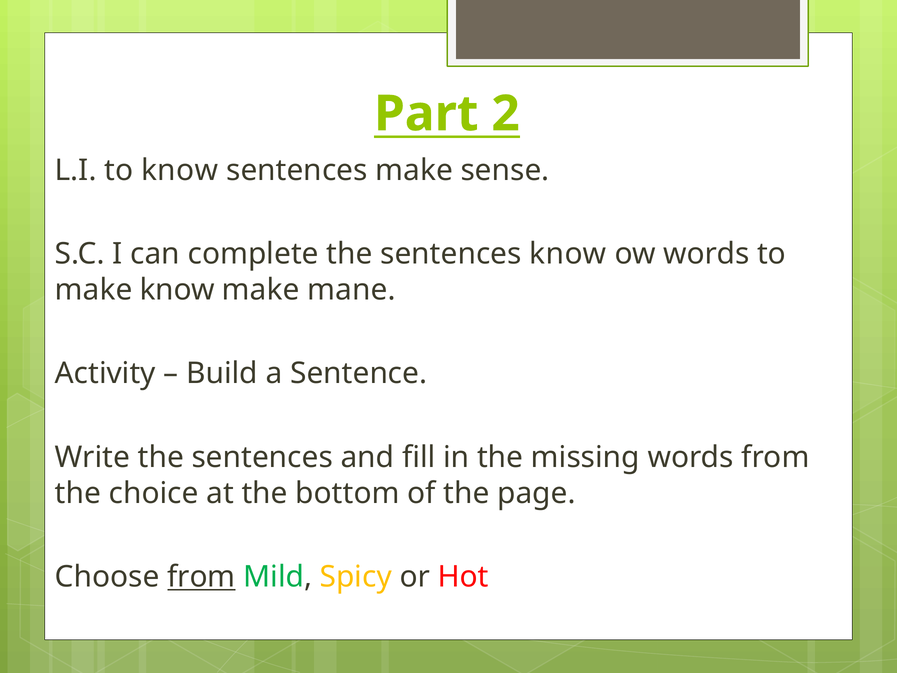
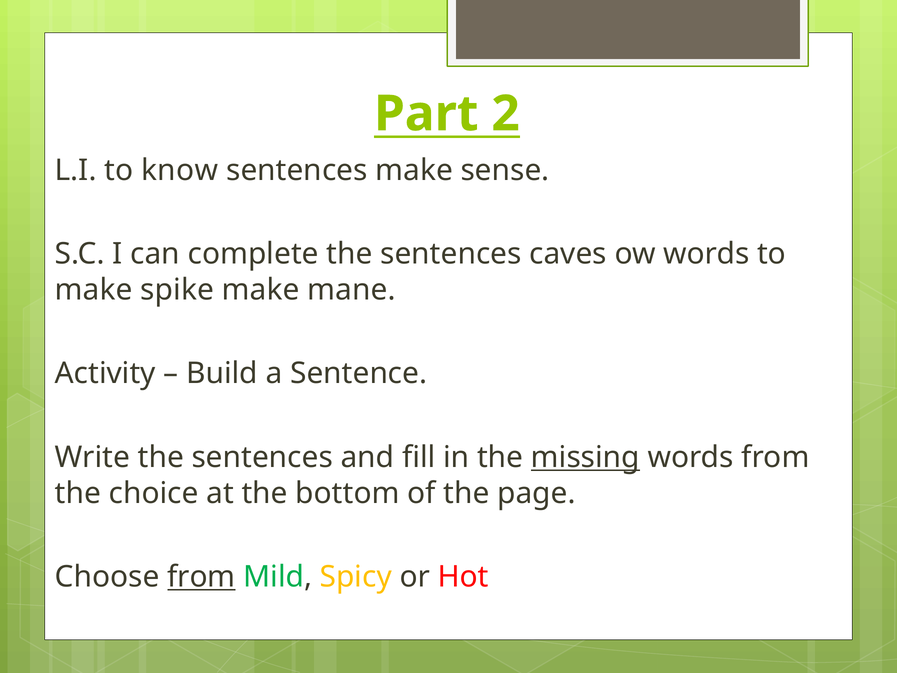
sentences know: know -> caves
make know: know -> spike
missing underline: none -> present
